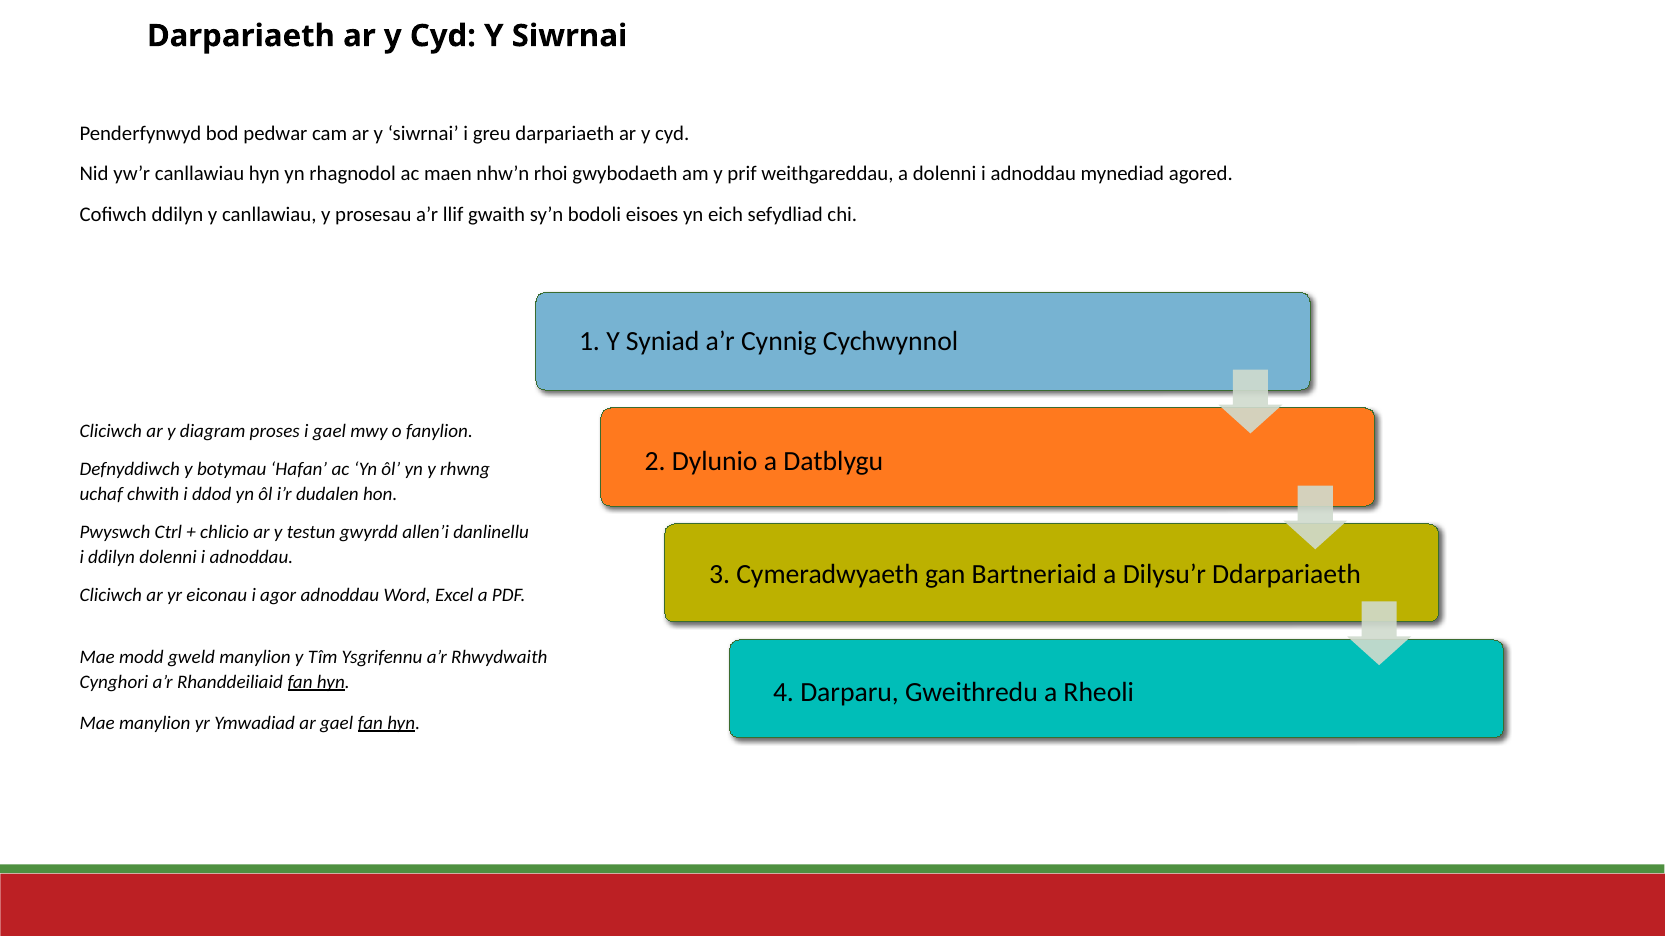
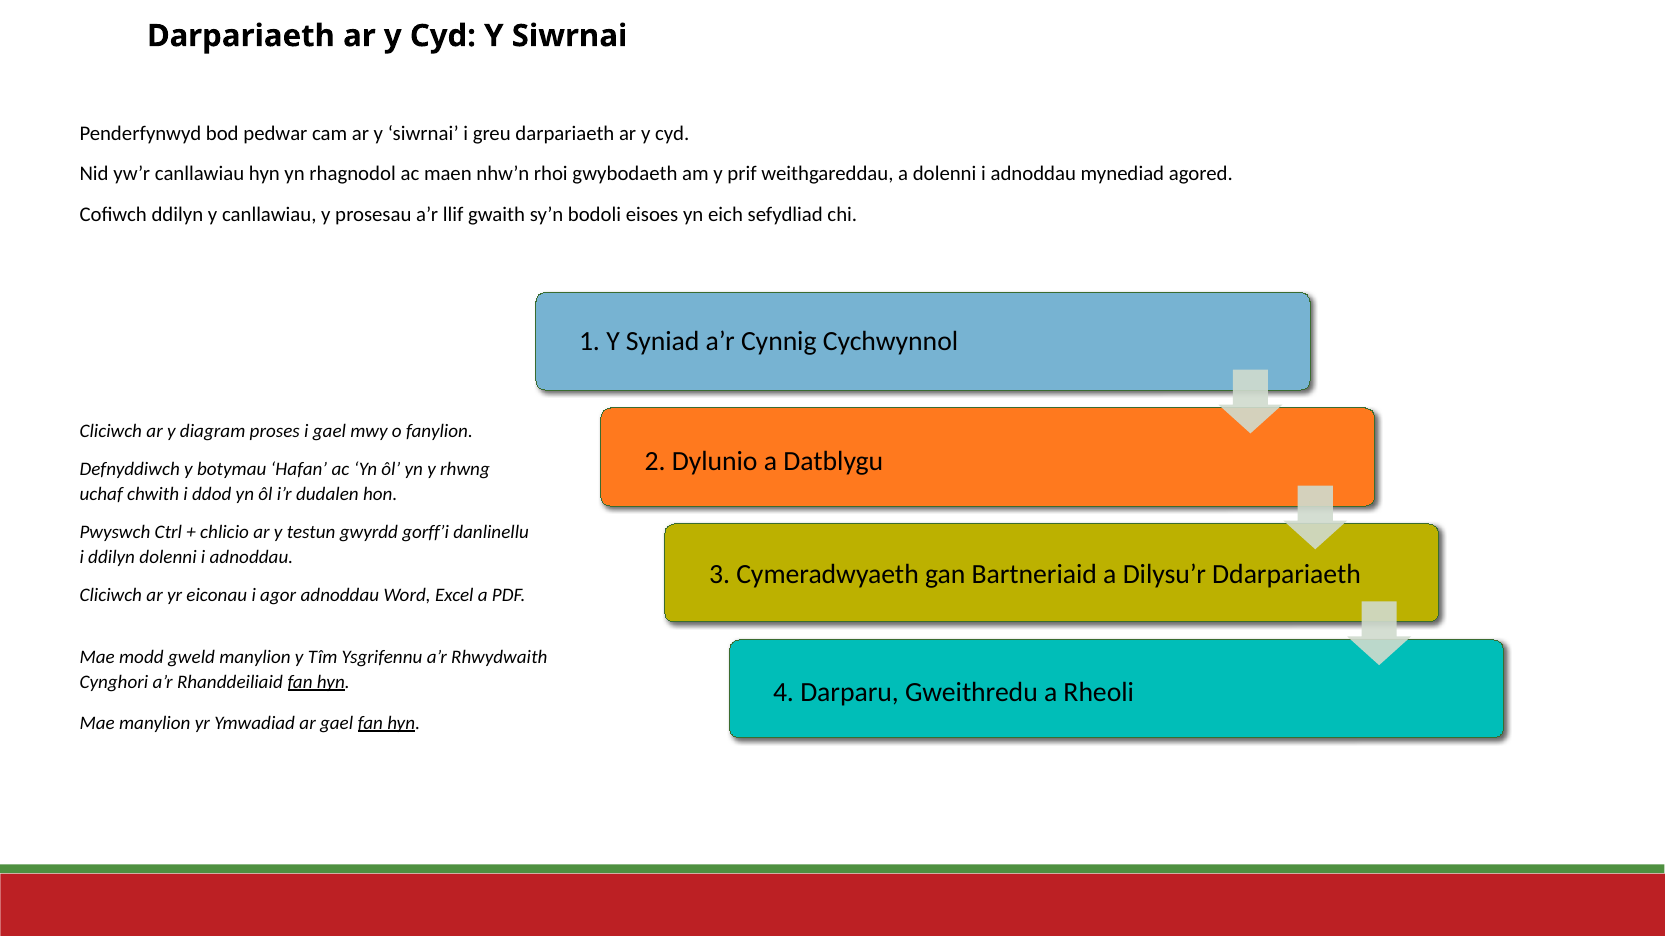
allen’i: allen’i -> gorff’i
